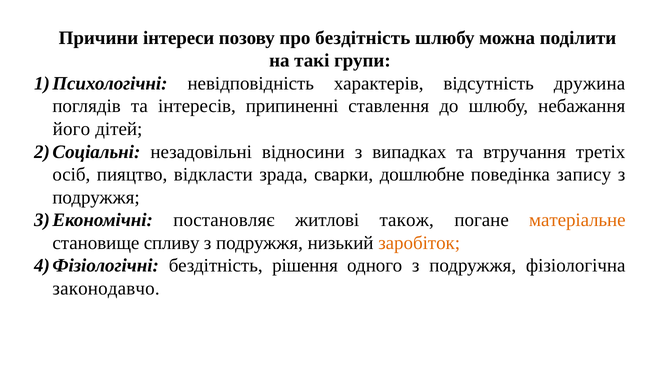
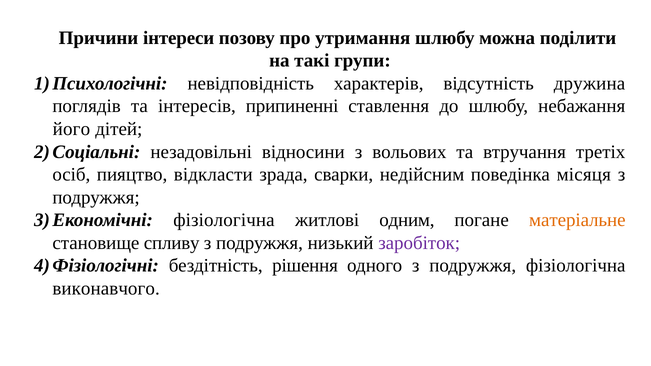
про бездітність: бездітність -> утримання
випадках: випадках -> вольових
дошлюбне: дошлюбне -> недійсним
запису: запису -> місяця
постановляє at (224, 220): постановляє -> фізіологічна
також: також -> одним
заробіток colour: orange -> purple
законодавчо: законодавчо -> виконавчого
